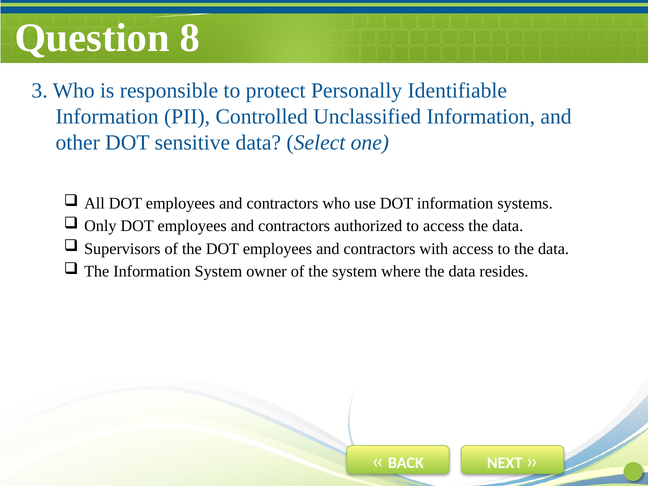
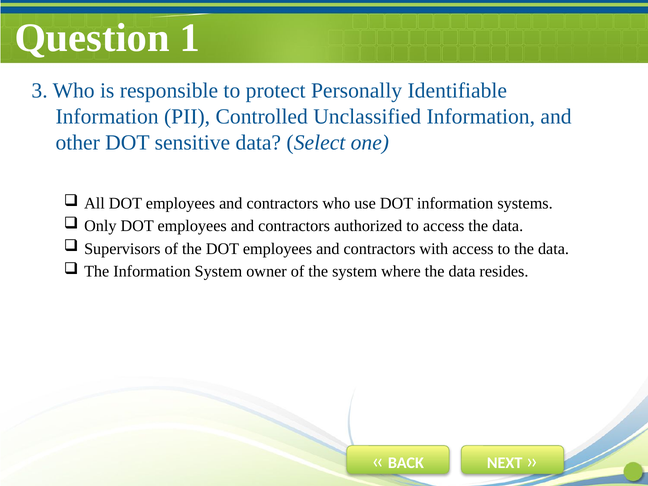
8: 8 -> 1
